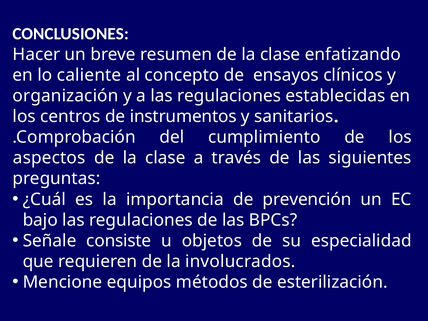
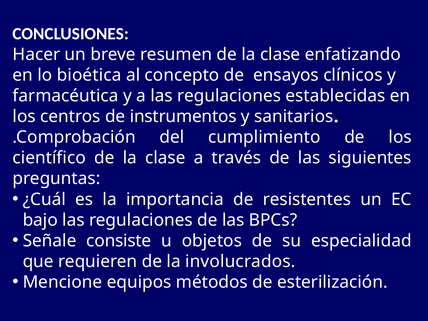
caliente: caliente -> bioética
organización: organización -> farmacéutica
aspectos: aspectos -> científico
prevención: prevención -> resistentes
